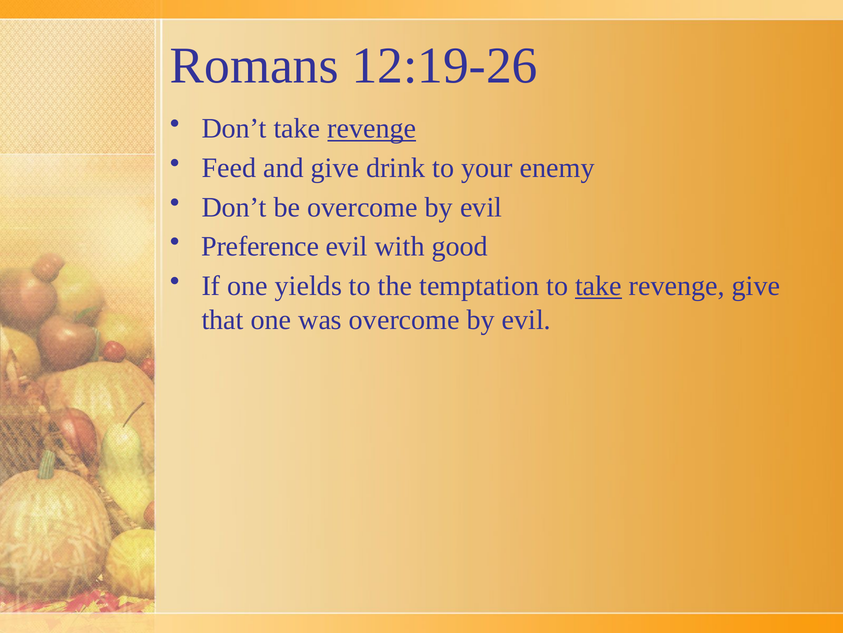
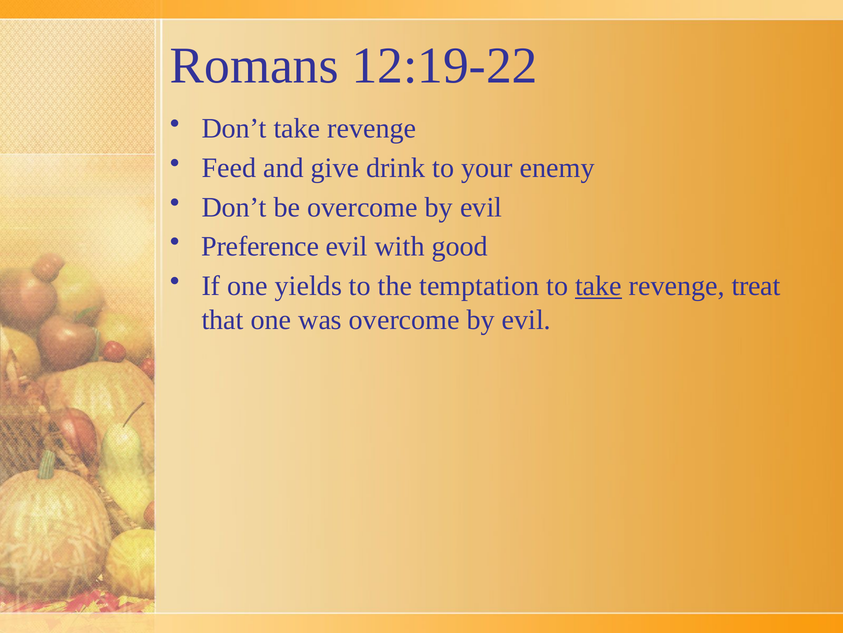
12:19-26: 12:19-26 -> 12:19-22
revenge at (372, 128) underline: present -> none
revenge give: give -> treat
